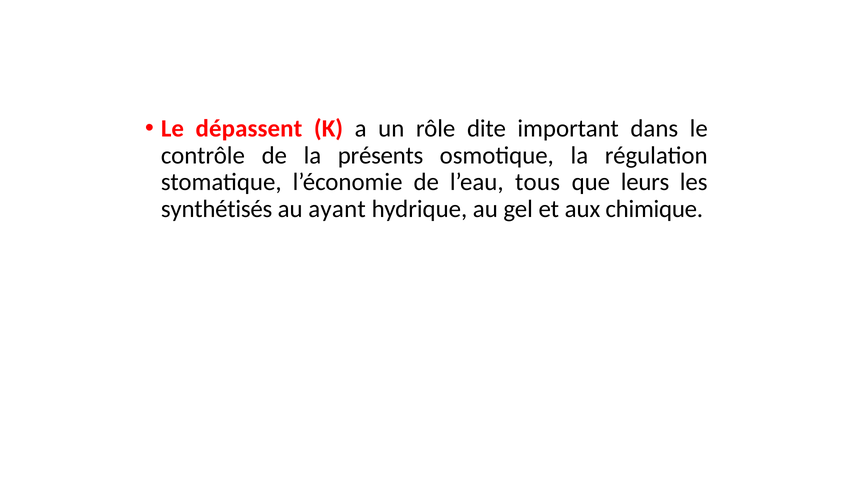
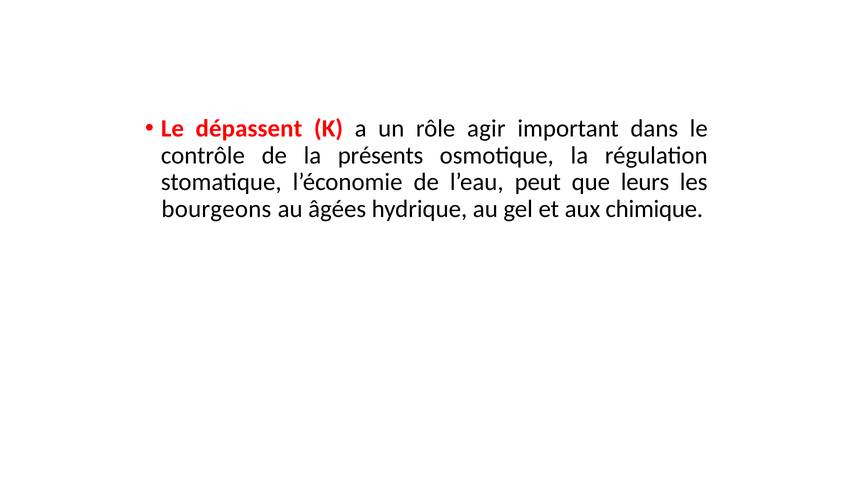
dite: dite -> agir
tous: tous -> peut
synthétisés: synthétisés -> bourgeons
ayant: ayant -> âgées
